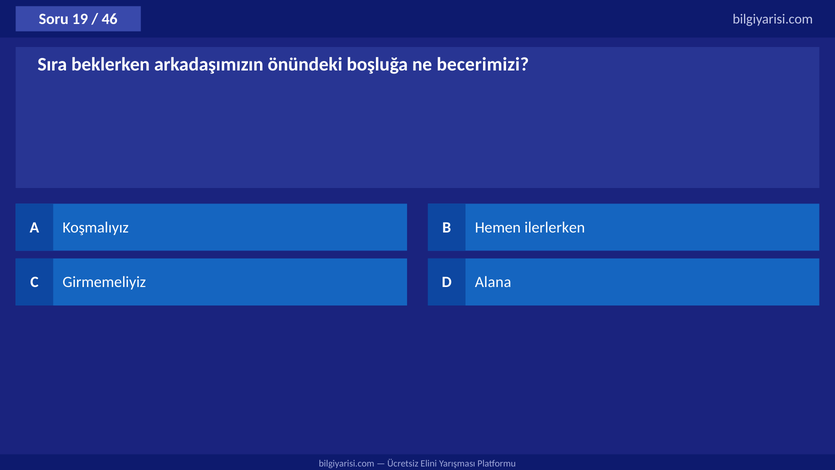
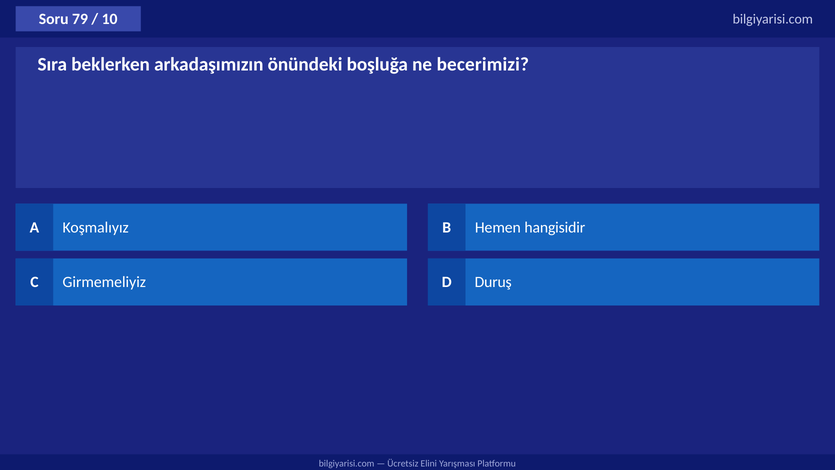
19: 19 -> 79
46: 46 -> 10
ilerlerken: ilerlerken -> hangisidir
Alana: Alana -> Duruş
